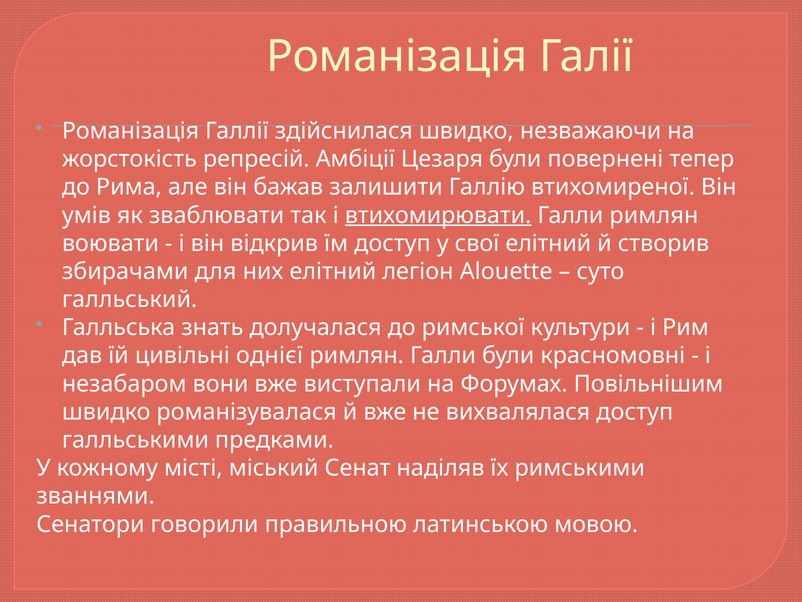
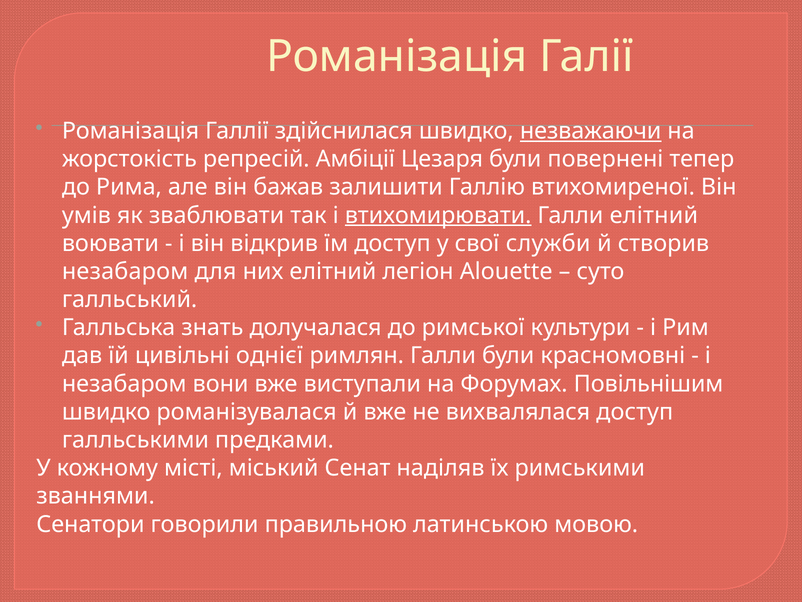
незважаючи underline: none -> present
Галли римлян: римлян -> елітний
свої елітний: елітний -> служби
збирачами at (125, 271): збирачами -> незабаром
